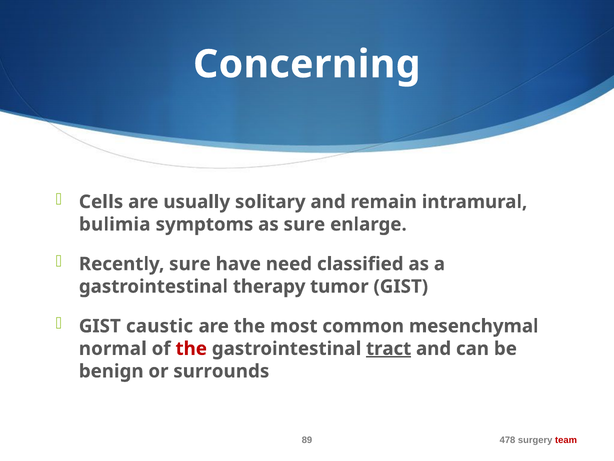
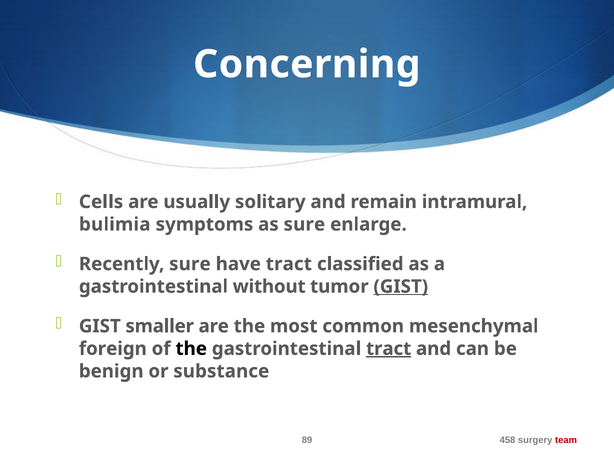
have need: need -> tract
therapy: therapy -> without
GIST at (401, 286) underline: none -> present
caustic: caustic -> smaller
normal: normal -> foreign
the at (191, 348) colour: red -> black
surrounds: surrounds -> substance
478: 478 -> 458
